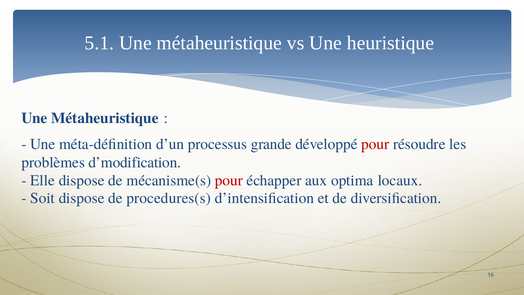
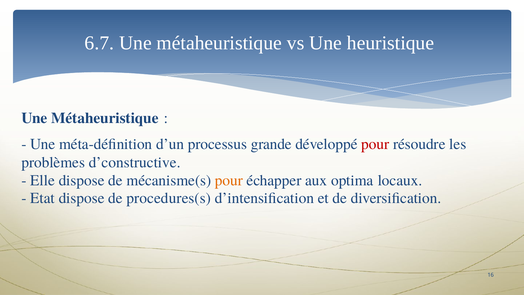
5.1: 5.1 -> 6.7
d’modification: d’modification -> d’constructive
pour at (229, 180) colour: red -> orange
Soit: Soit -> Etat
